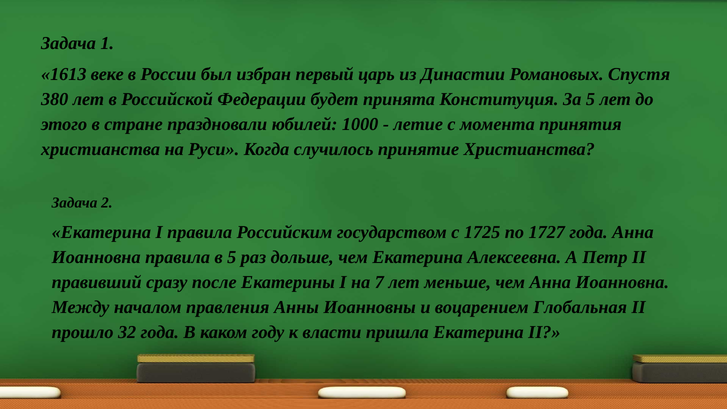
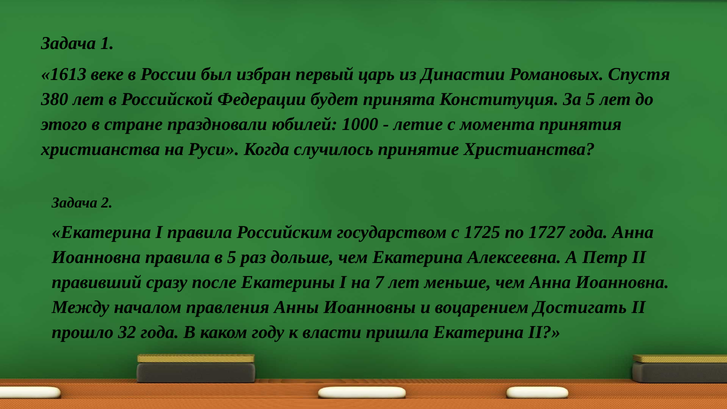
Глобальная: Глобальная -> Достигать
